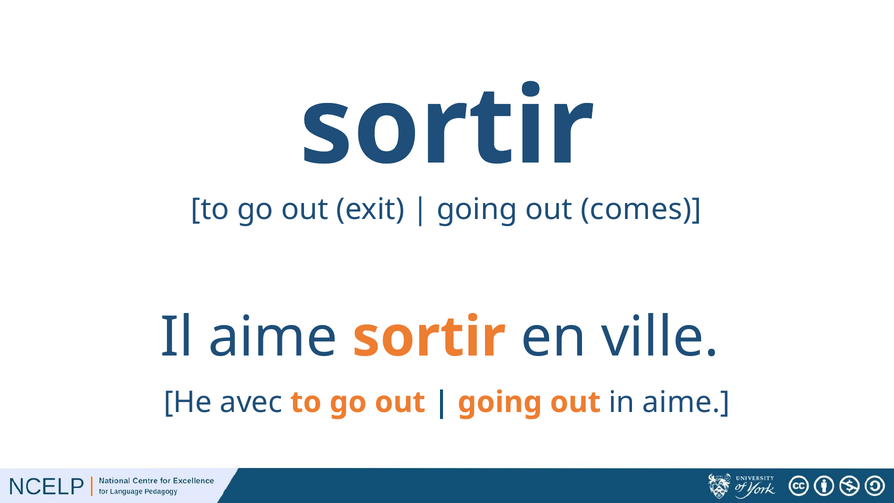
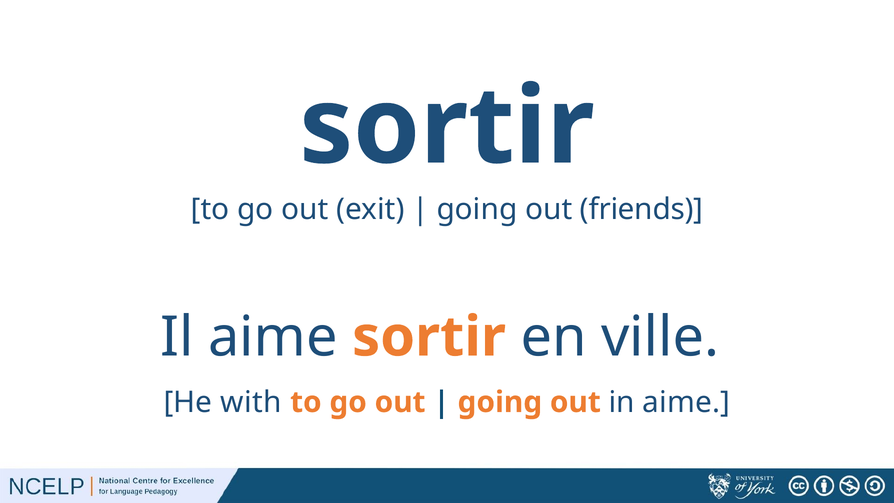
comes: comes -> friends
avec: avec -> with
